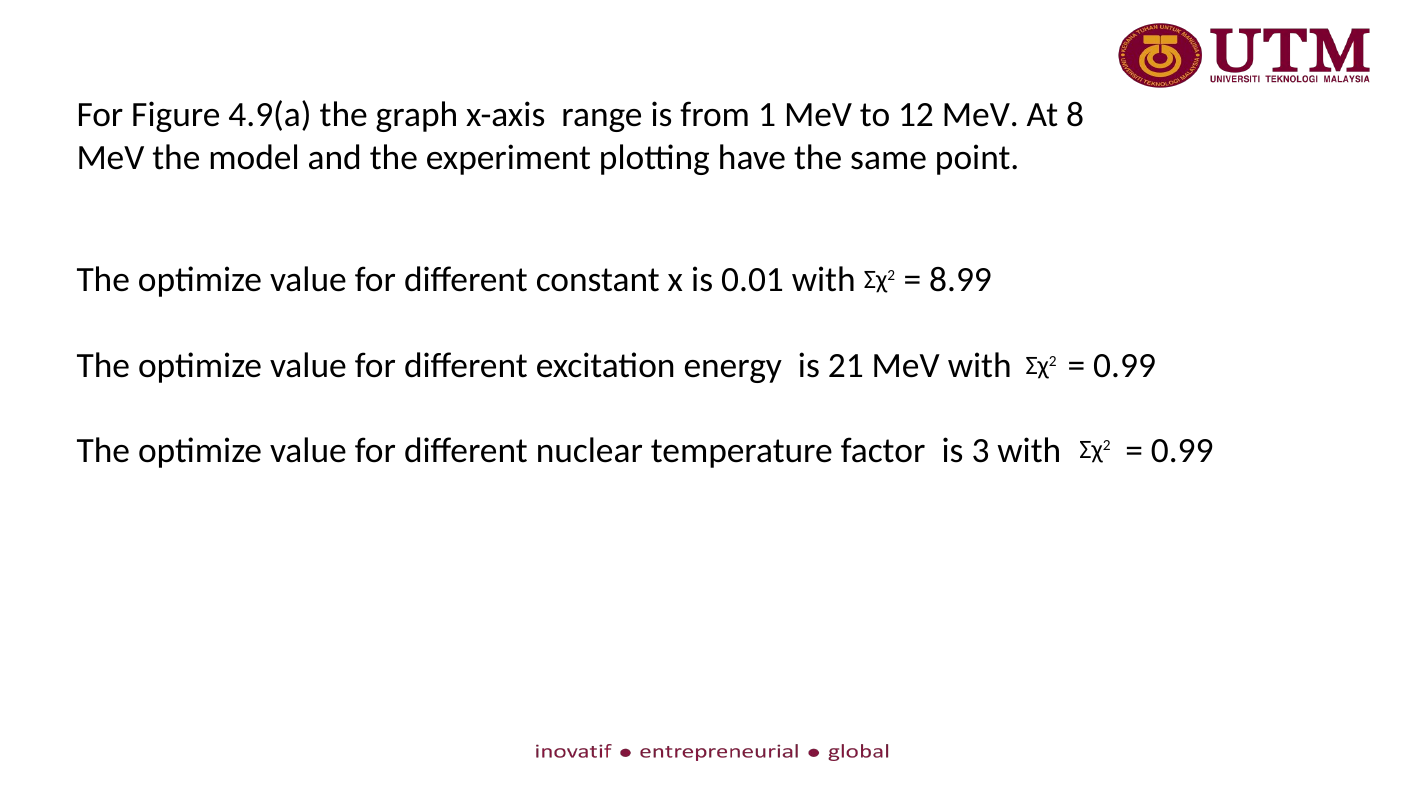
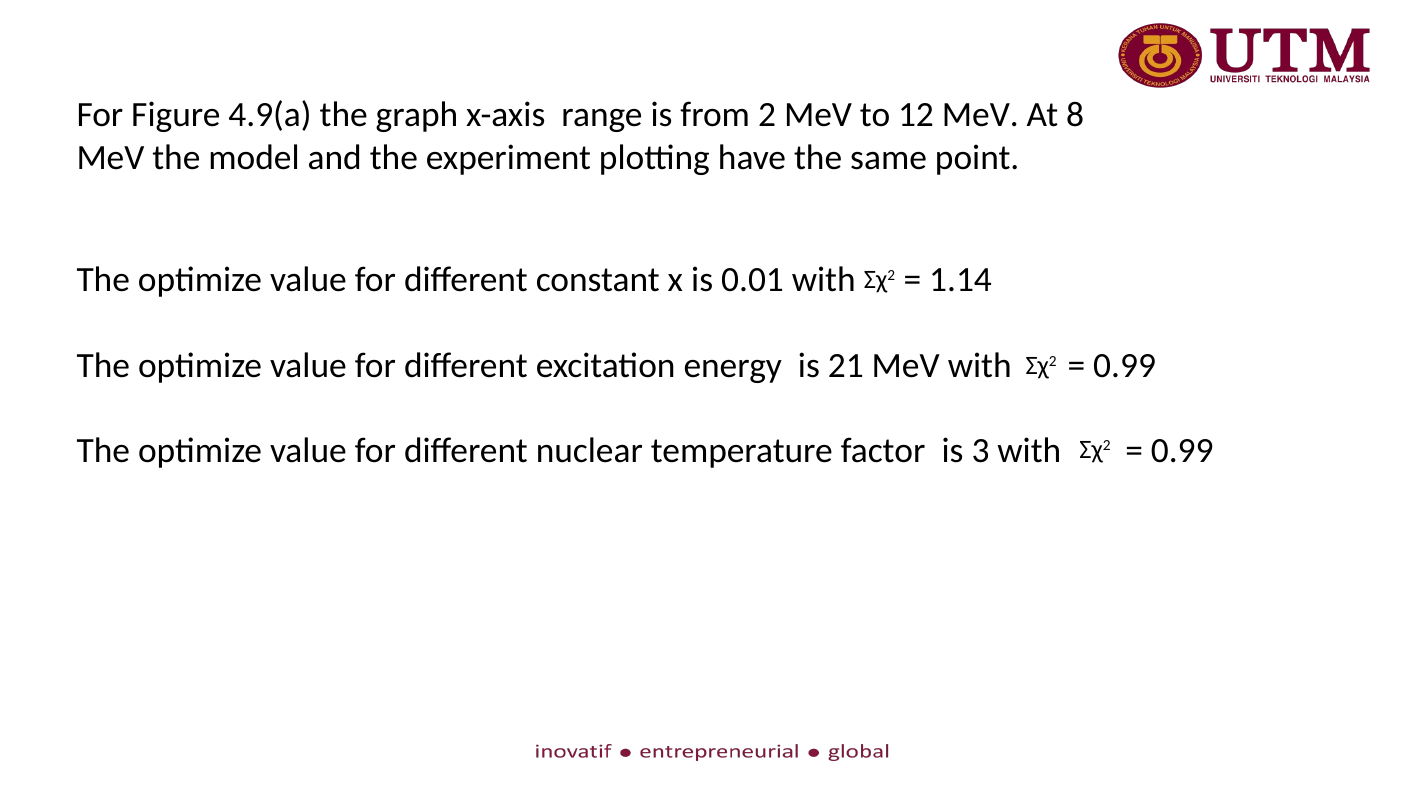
1: 1 -> 2
8.99: 8.99 -> 1.14
